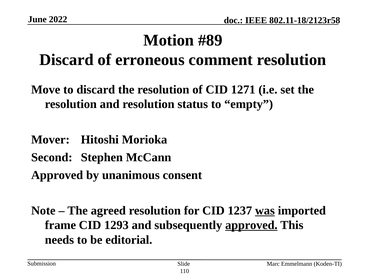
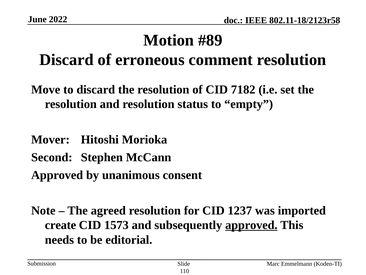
1271: 1271 -> 7182
was underline: present -> none
frame: frame -> create
1293: 1293 -> 1573
